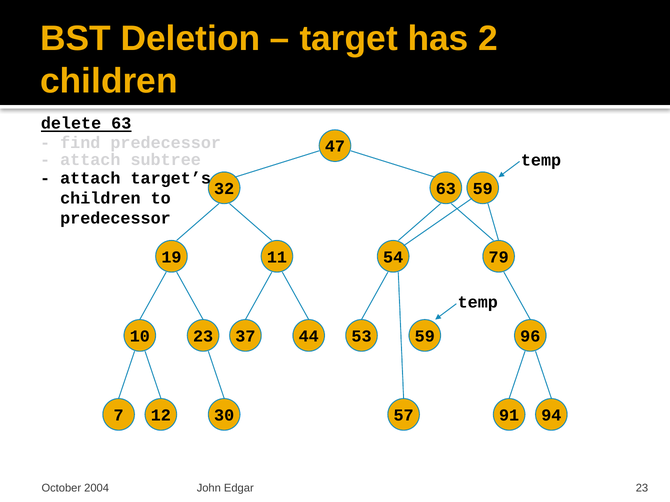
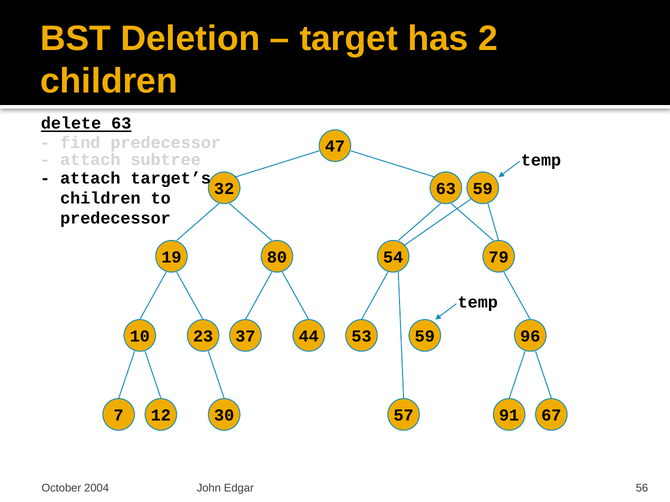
11: 11 -> 80
94: 94 -> 67
Edgar 23: 23 -> 56
